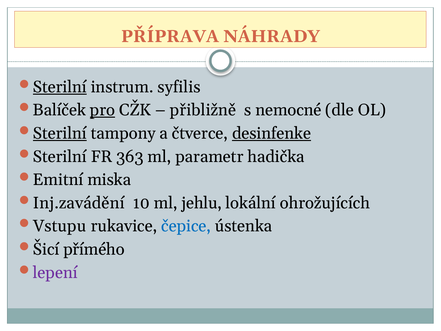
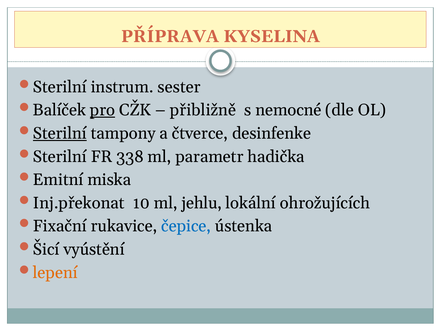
NÁHRADY: NÁHRADY -> KYSELINA
Sterilní at (60, 87) underline: present -> none
syfilis: syfilis -> sester
desinfenke underline: present -> none
363: 363 -> 338
Inj.zavádění: Inj.zavádění -> Inj.překonat
Vstupu: Vstupu -> Fixační
přímého: přímého -> vyústění
lepení colour: purple -> orange
